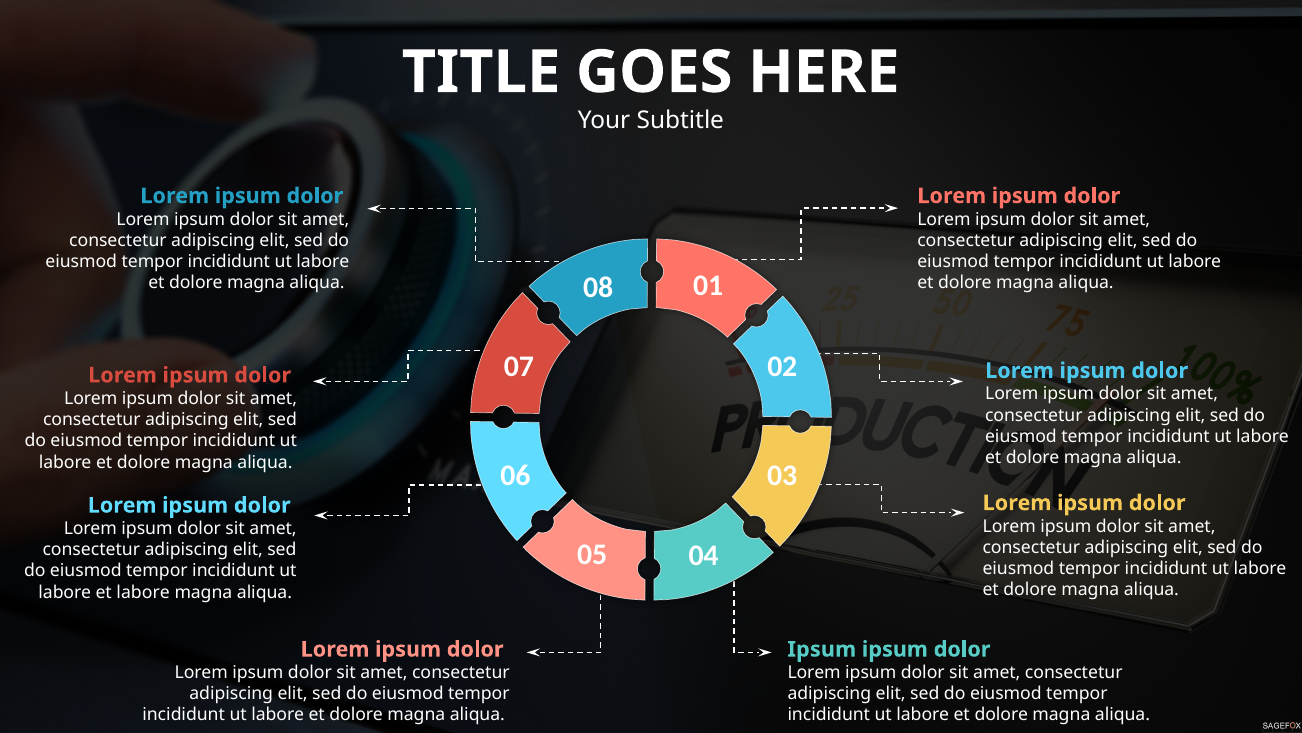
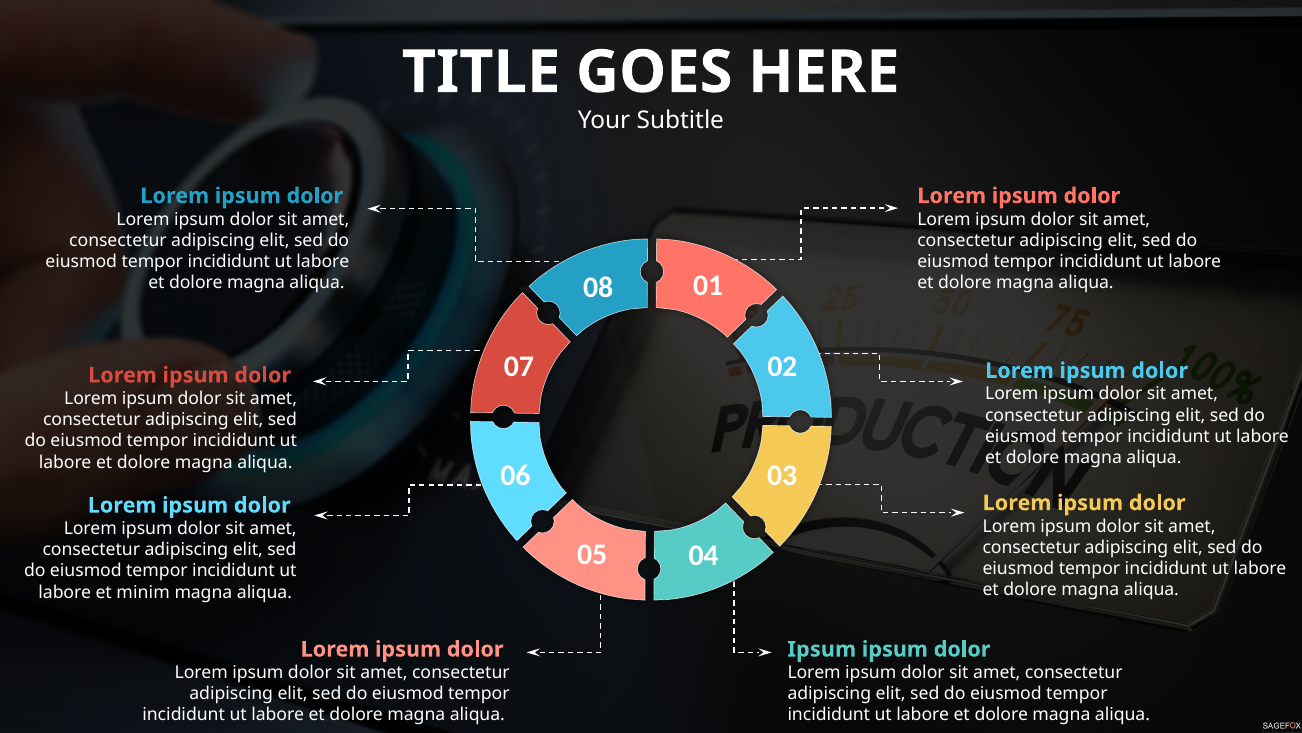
et labore: labore -> minim
